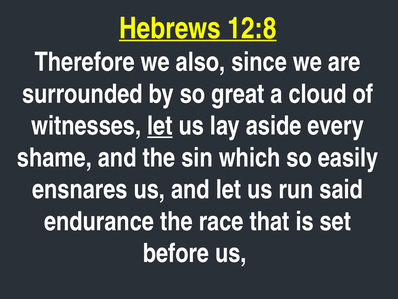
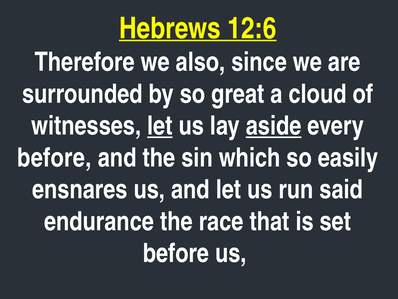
12:8: 12:8 -> 12:6
aside underline: none -> present
shame at (54, 158): shame -> before
